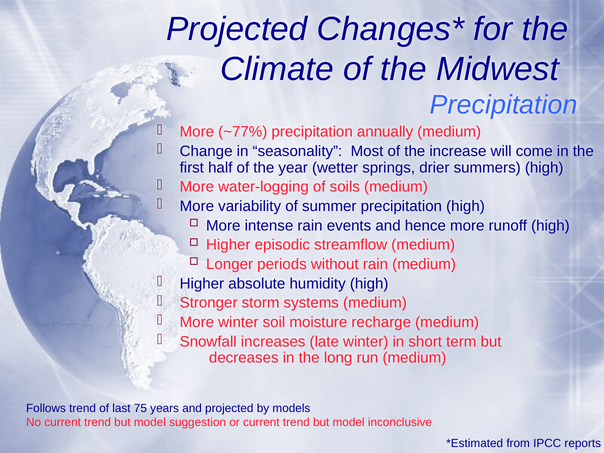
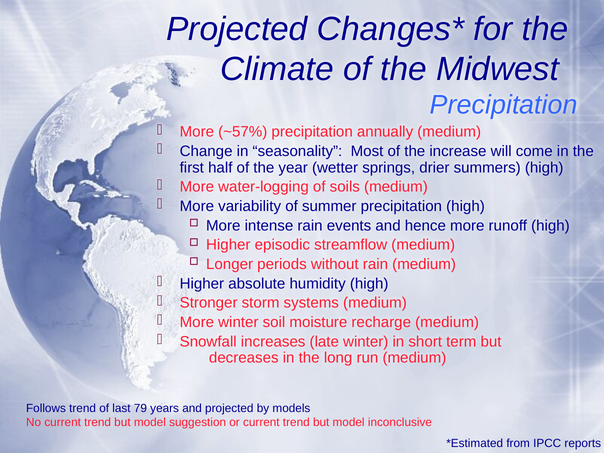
~77%: ~77% -> ~57%
75: 75 -> 79
